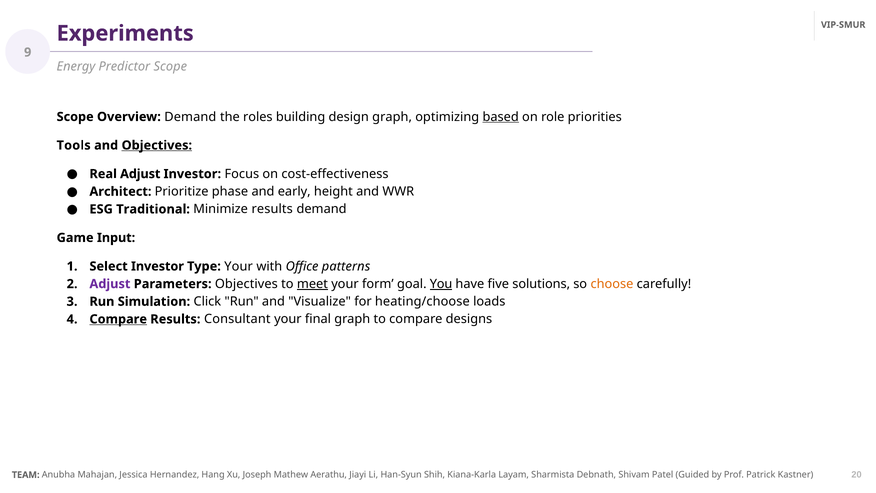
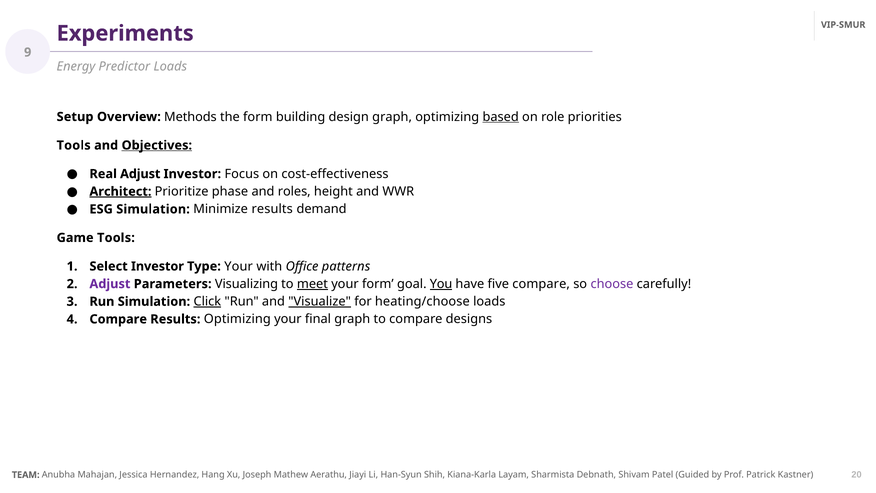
Predictor Scope: Scope -> Loads
Scope at (75, 117): Scope -> Setup
Overview Demand: Demand -> Methods
the roles: roles -> form
Architect underline: none -> present
early: early -> roles
ESG Traditional: Traditional -> Simulation
Game Input: Input -> Tools
Parameters Objectives: Objectives -> Visualizing
five solutions: solutions -> compare
choose colour: orange -> purple
Click underline: none -> present
Visualize underline: none -> present
Compare at (118, 319) underline: present -> none
Results Consultant: Consultant -> Optimizing
